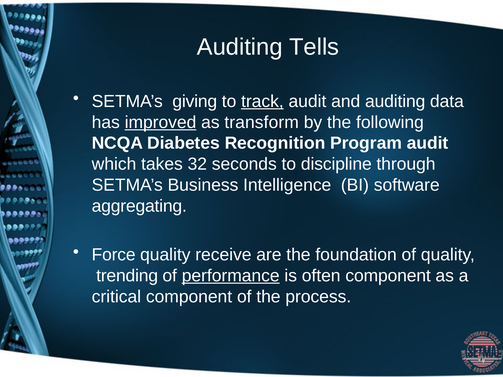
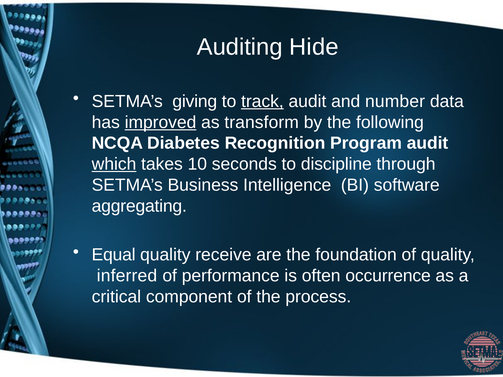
Tells: Tells -> Hide
and auditing: auditing -> number
which underline: none -> present
32: 32 -> 10
Force: Force -> Equal
trending: trending -> inferred
performance underline: present -> none
often component: component -> occurrence
